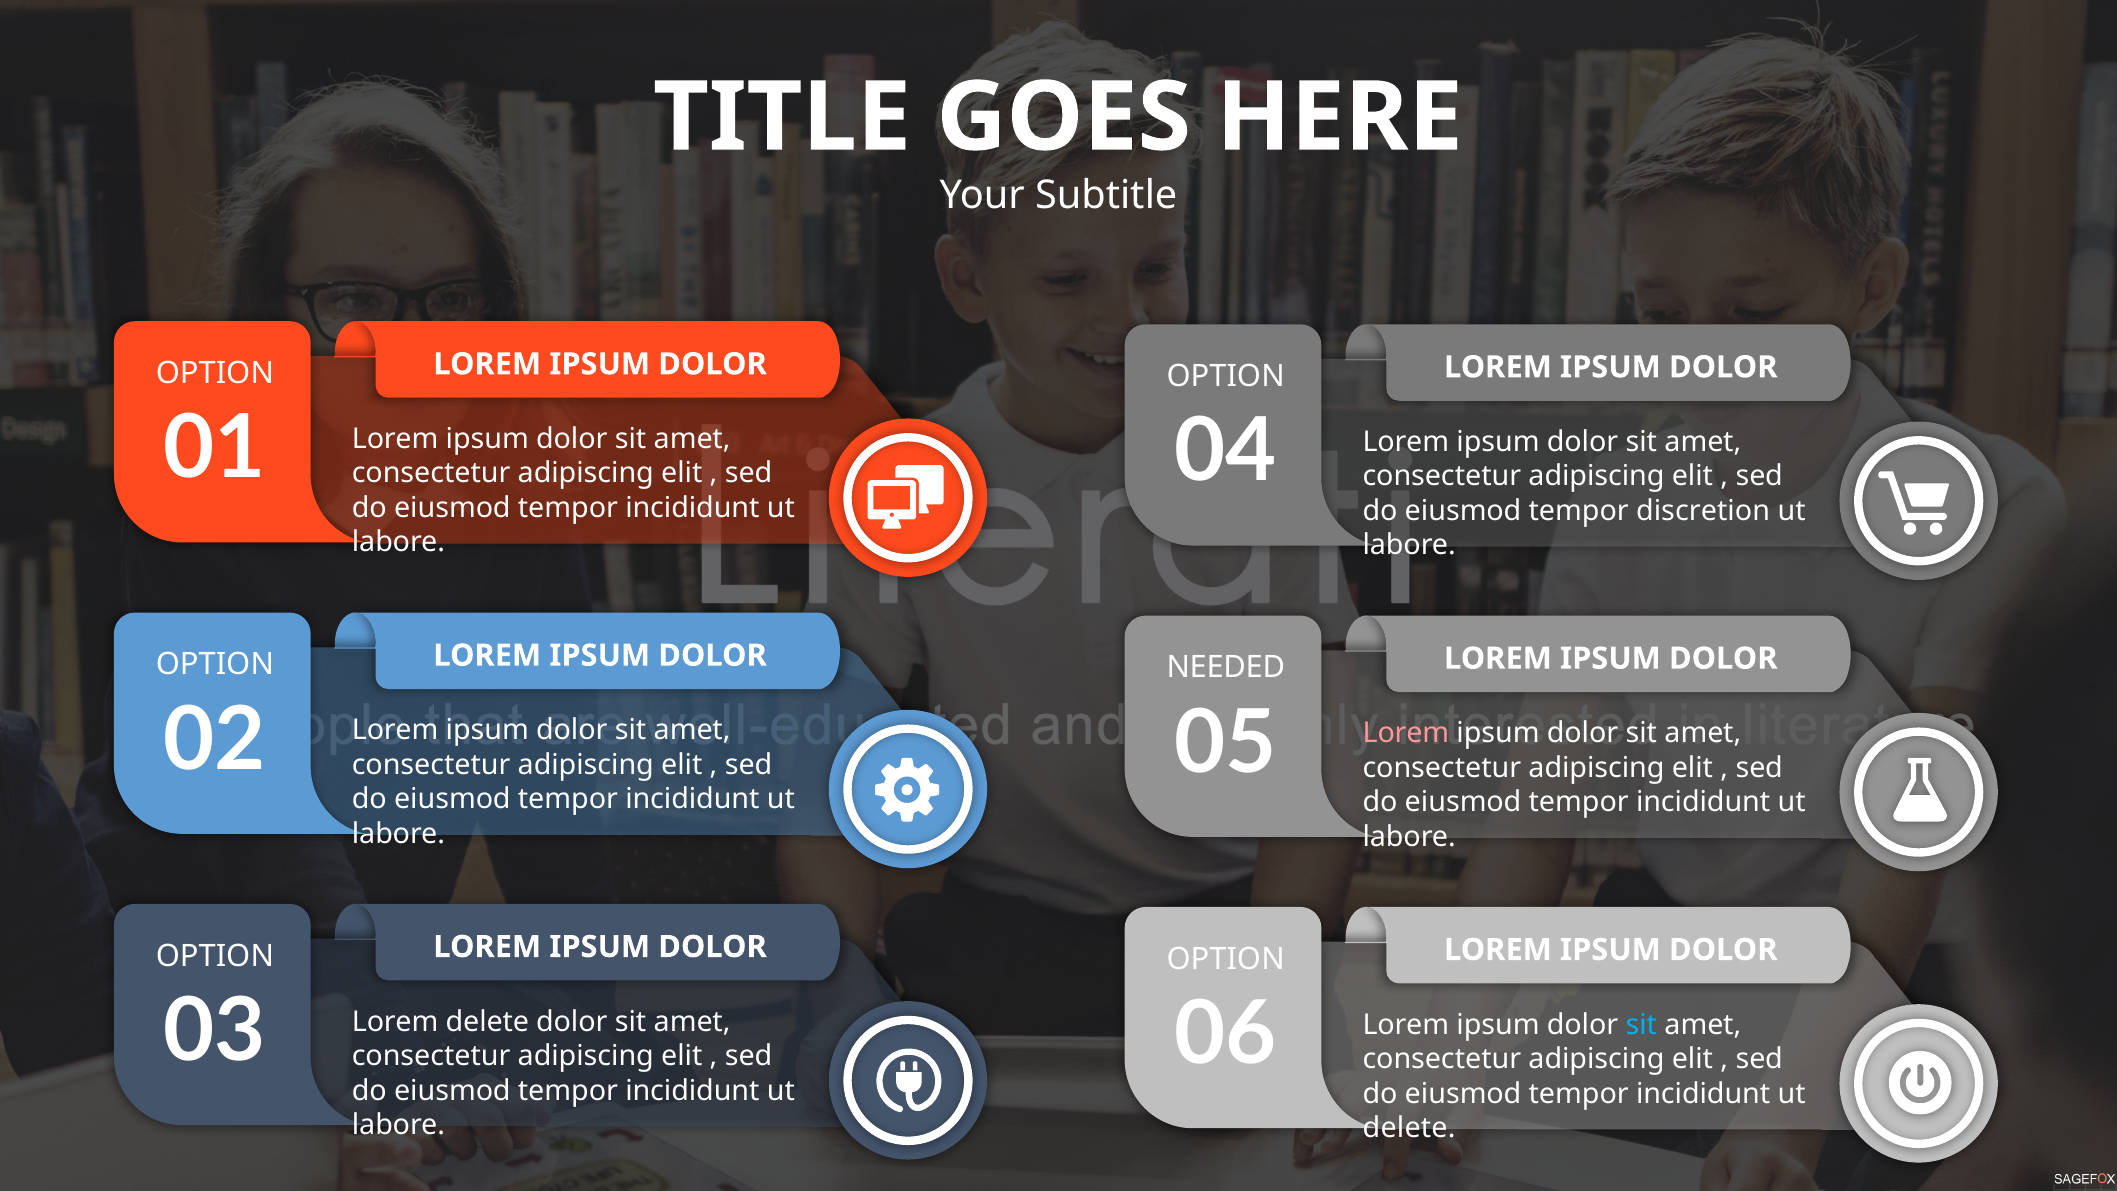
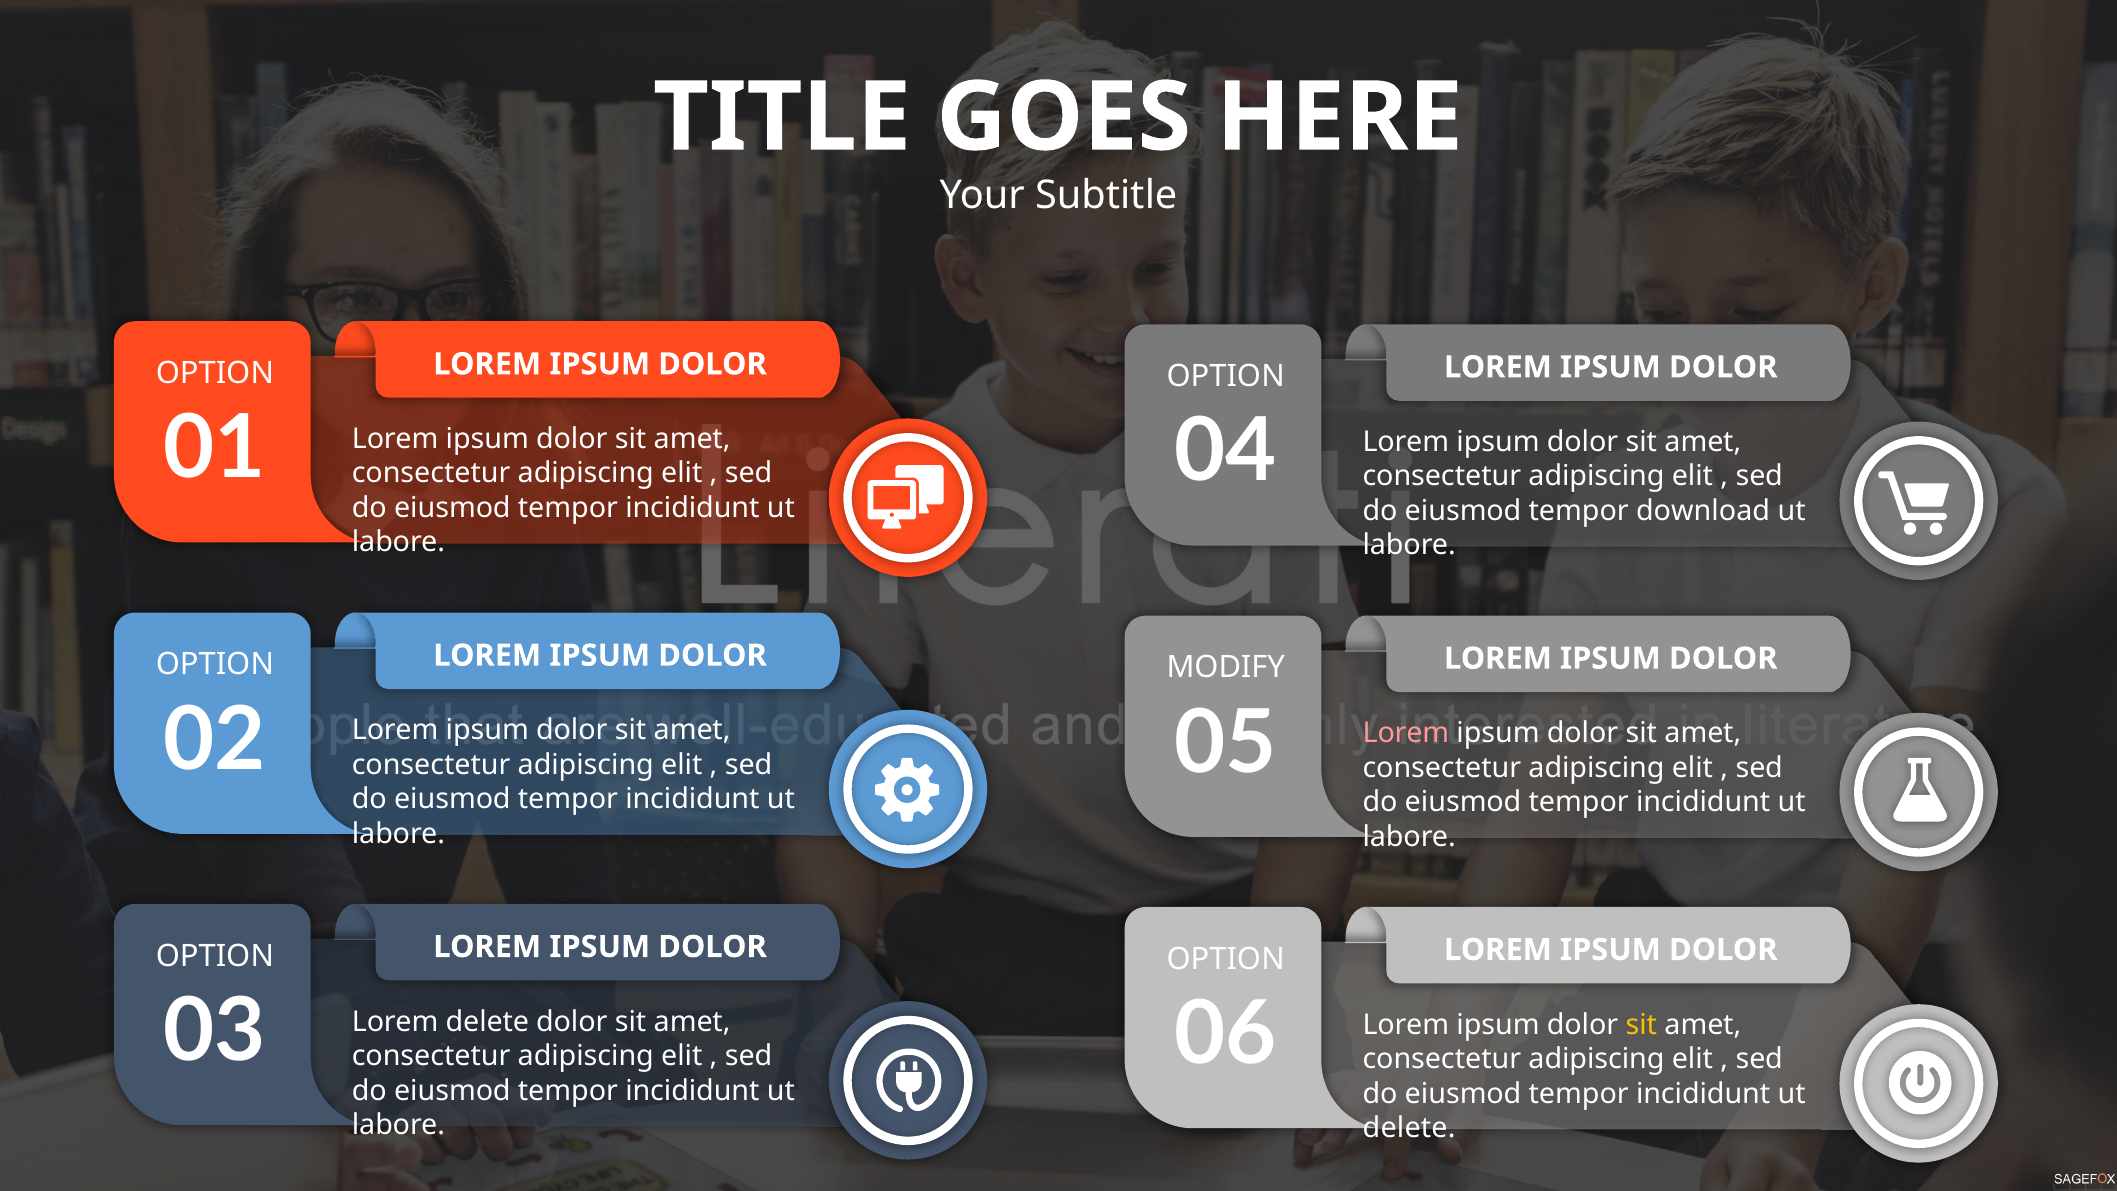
discretion: discretion -> download
NEEDED: NEEDED -> MODIFY
sit at (1641, 1025) colour: light blue -> yellow
